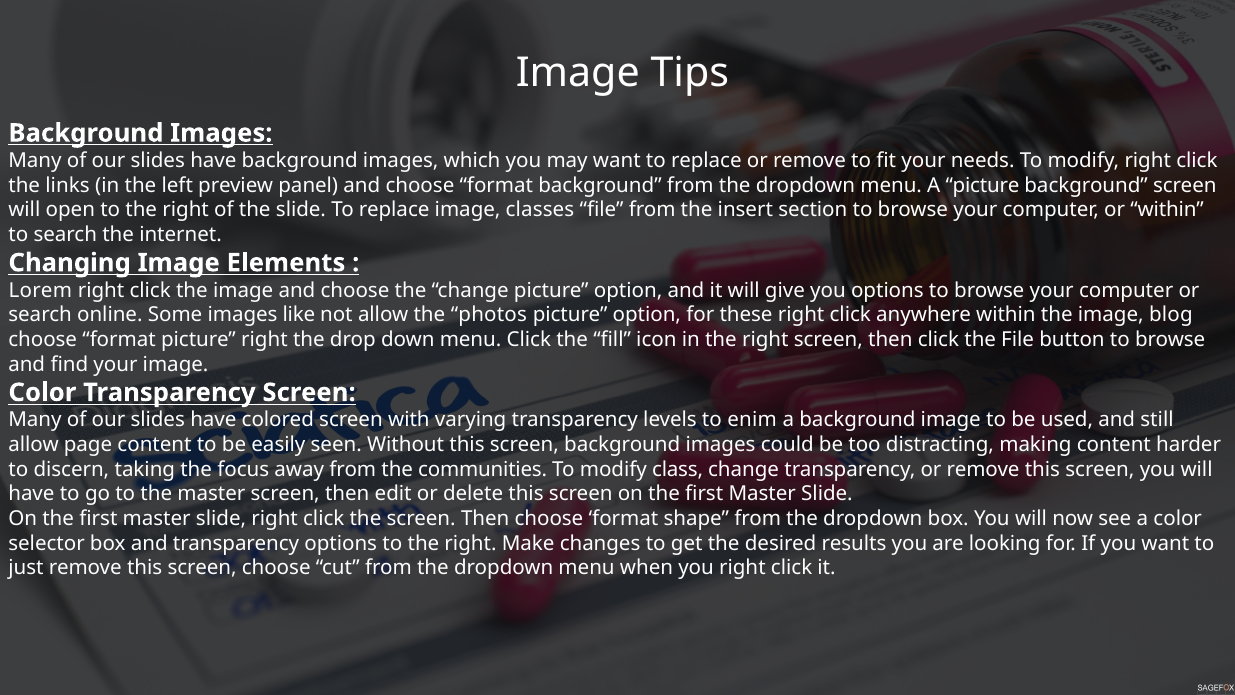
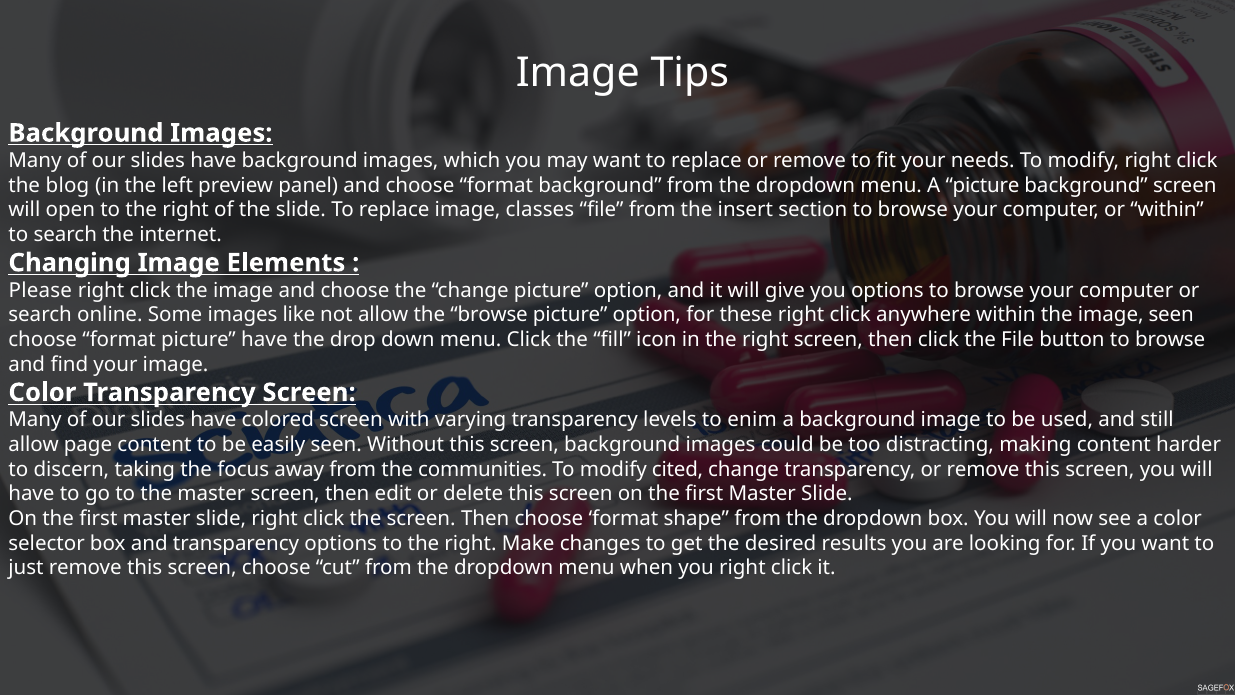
links: links -> blog
Lorem: Lorem -> Please
the photos: photos -> browse
image blog: blog -> seen
picture right: right -> have
class: class -> cited
